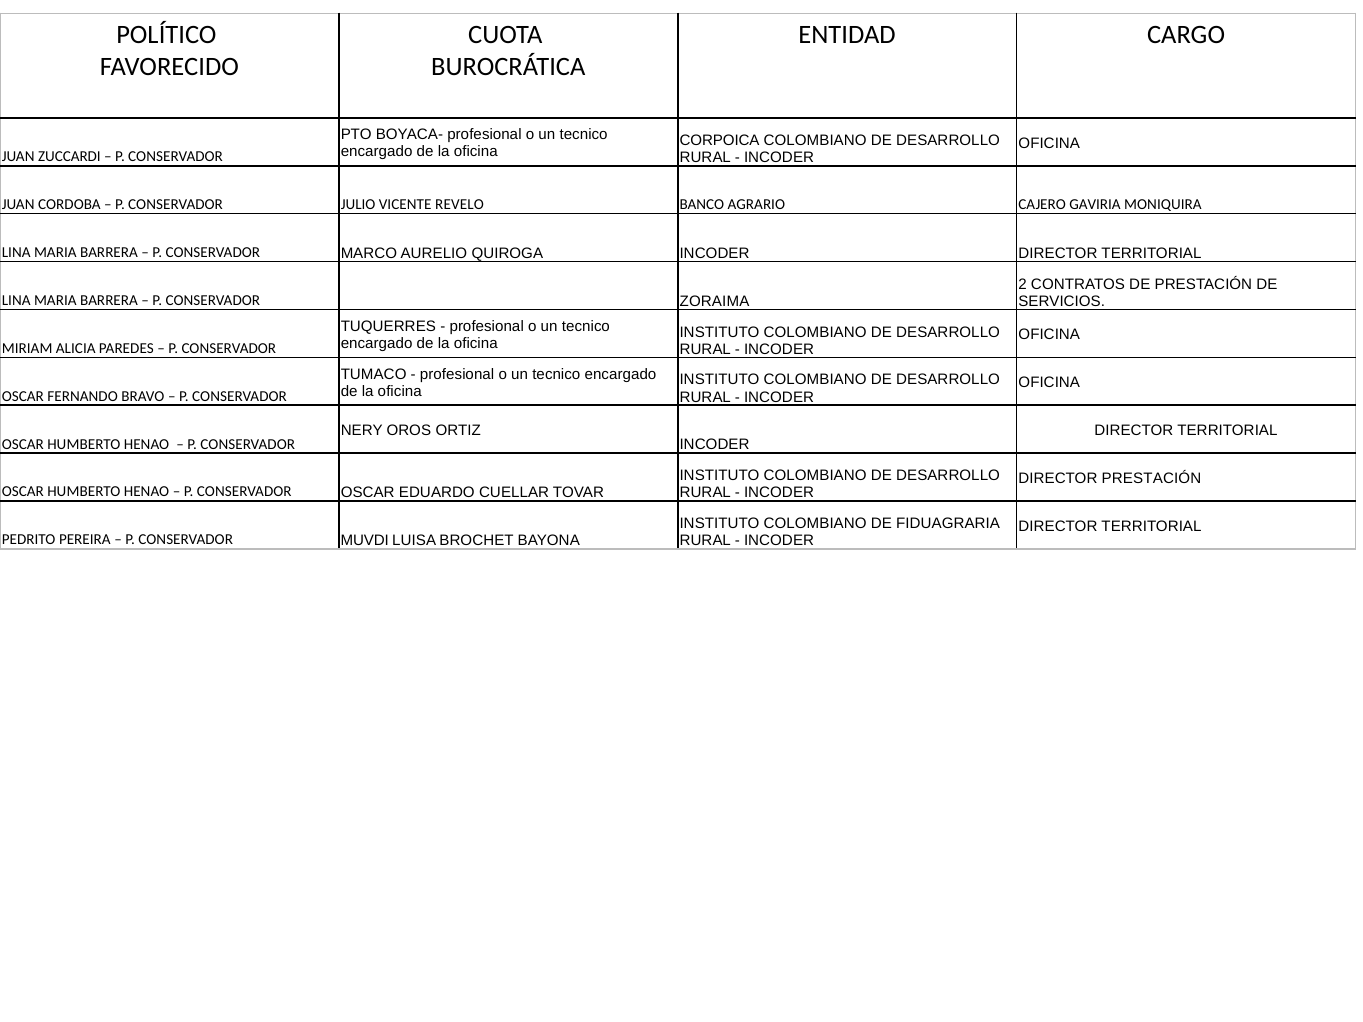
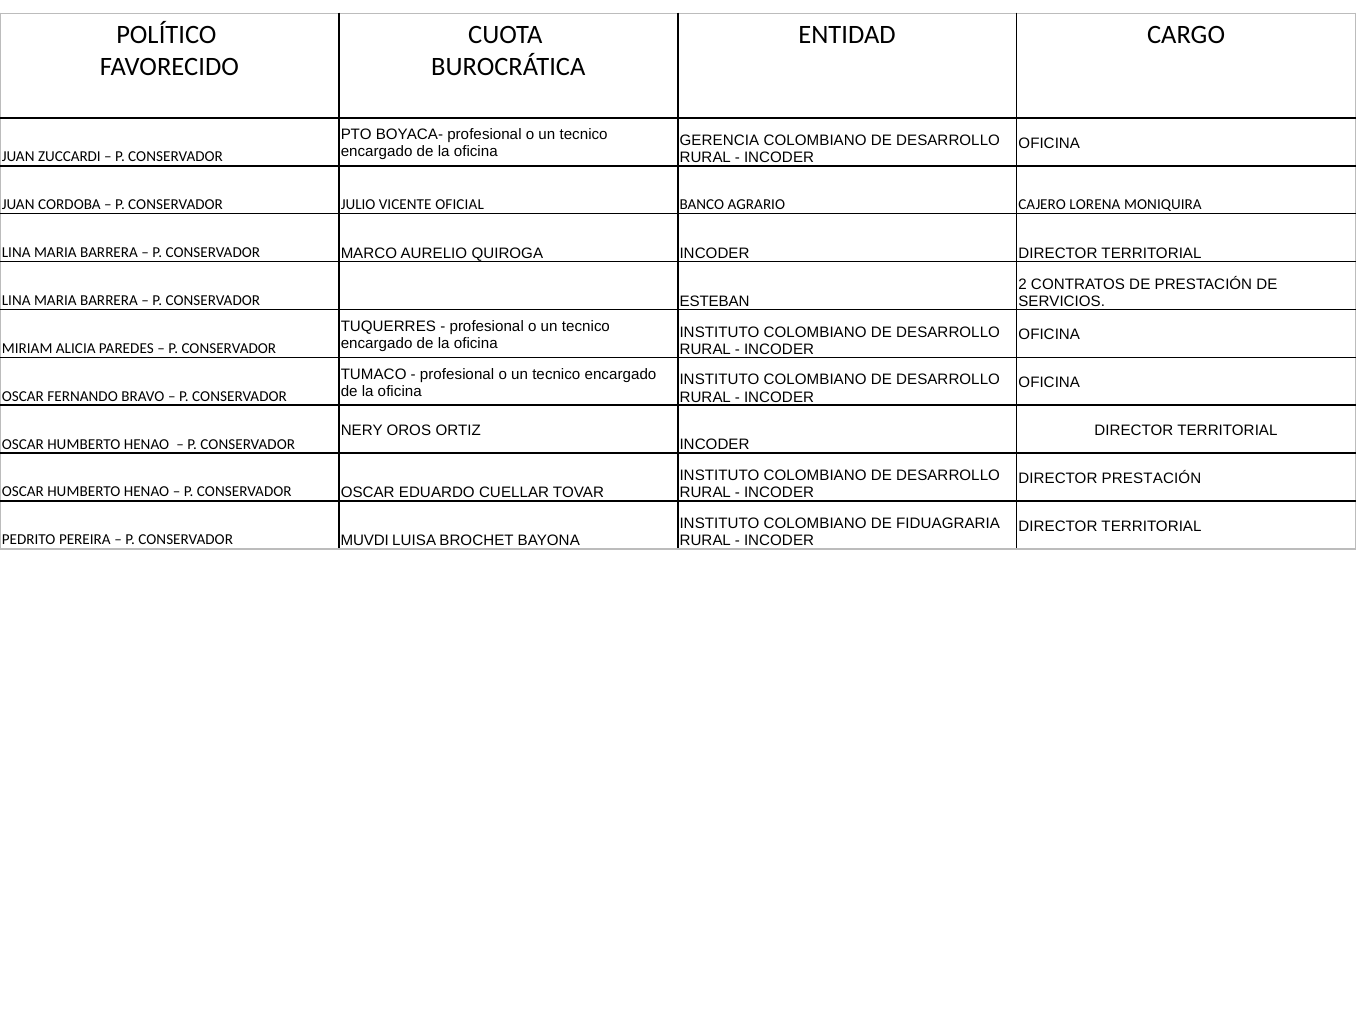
CORPOICA: CORPOICA -> GERENCIA
REVELO: REVELO -> OFICIAL
GAVIRIA: GAVIRIA -> LORENA
ZORAIMA: ZORAIMA -> ESTEBAN
